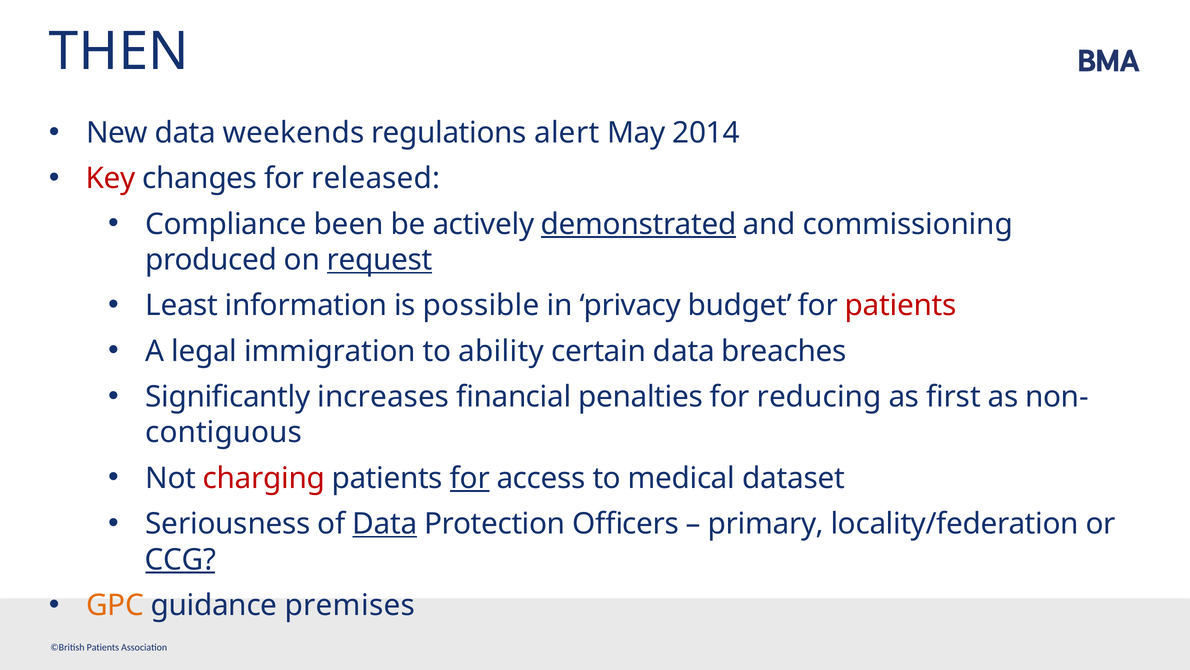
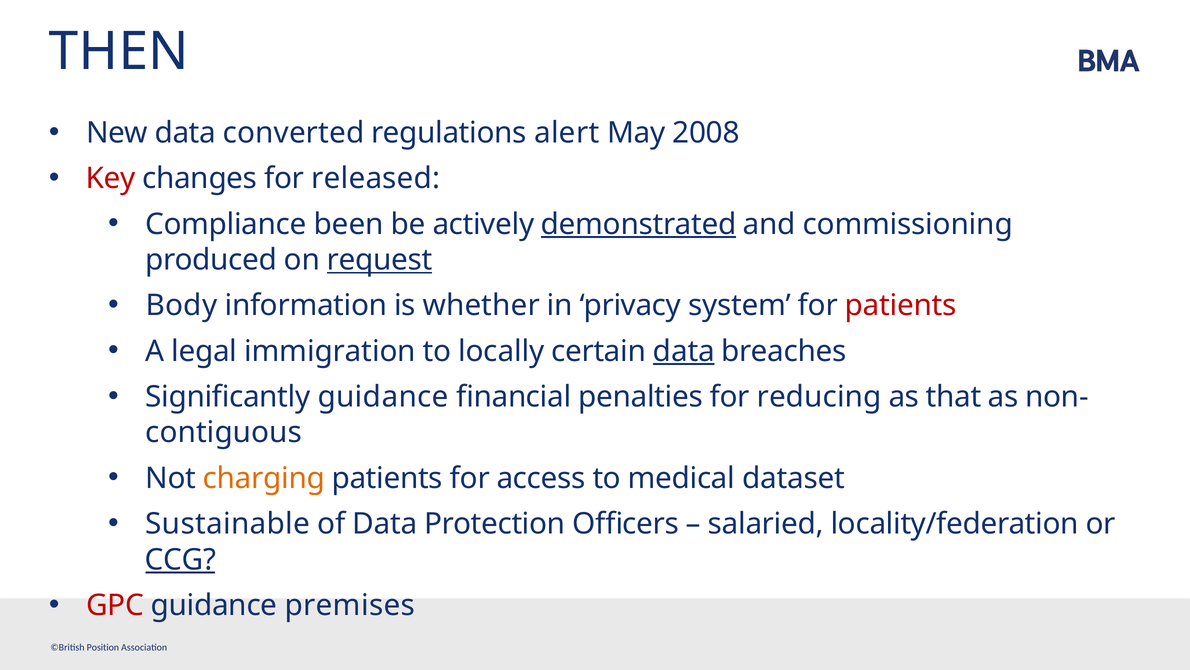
weekends: weekends -> converted
2014: 2014 -> 2008
Least: Least -> Body
possible: possible -> whether
budget: budget -> system
ability: ability -> locally
data at (684, 351) underline: none -> present
Significantly increases: increases -> guidance
first: first -> that
charging colour: red -> orange
for at (470, 478) underline: present -> none
Seriousness: Seriousness -> Sustainable
Data at (385, 523) underline: present -> none
primary: primary -> salaried
GPC colour: orange -> red
Patients at (103, 647): Patients -> Position
